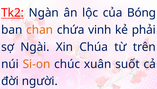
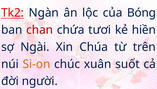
chan colour: orange -> red
vinh: vinh -> tươi
phải: phải -> hiền
